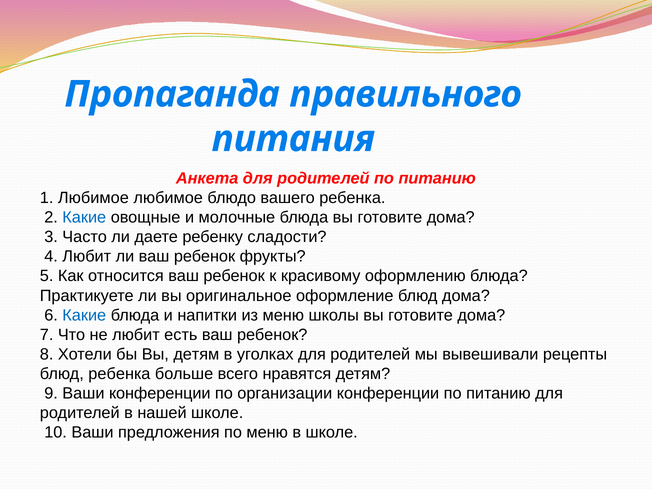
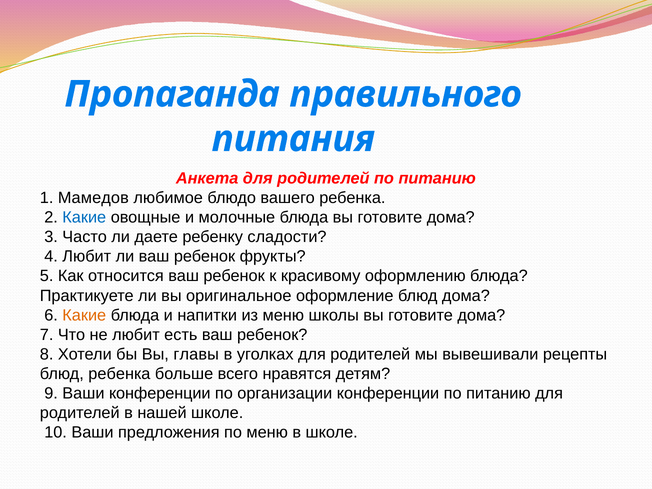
1 Любимое: Любимое -> Мамедов
Какие at (84, 315) colour: blue -> orange
Вы детям: детям -> главы
